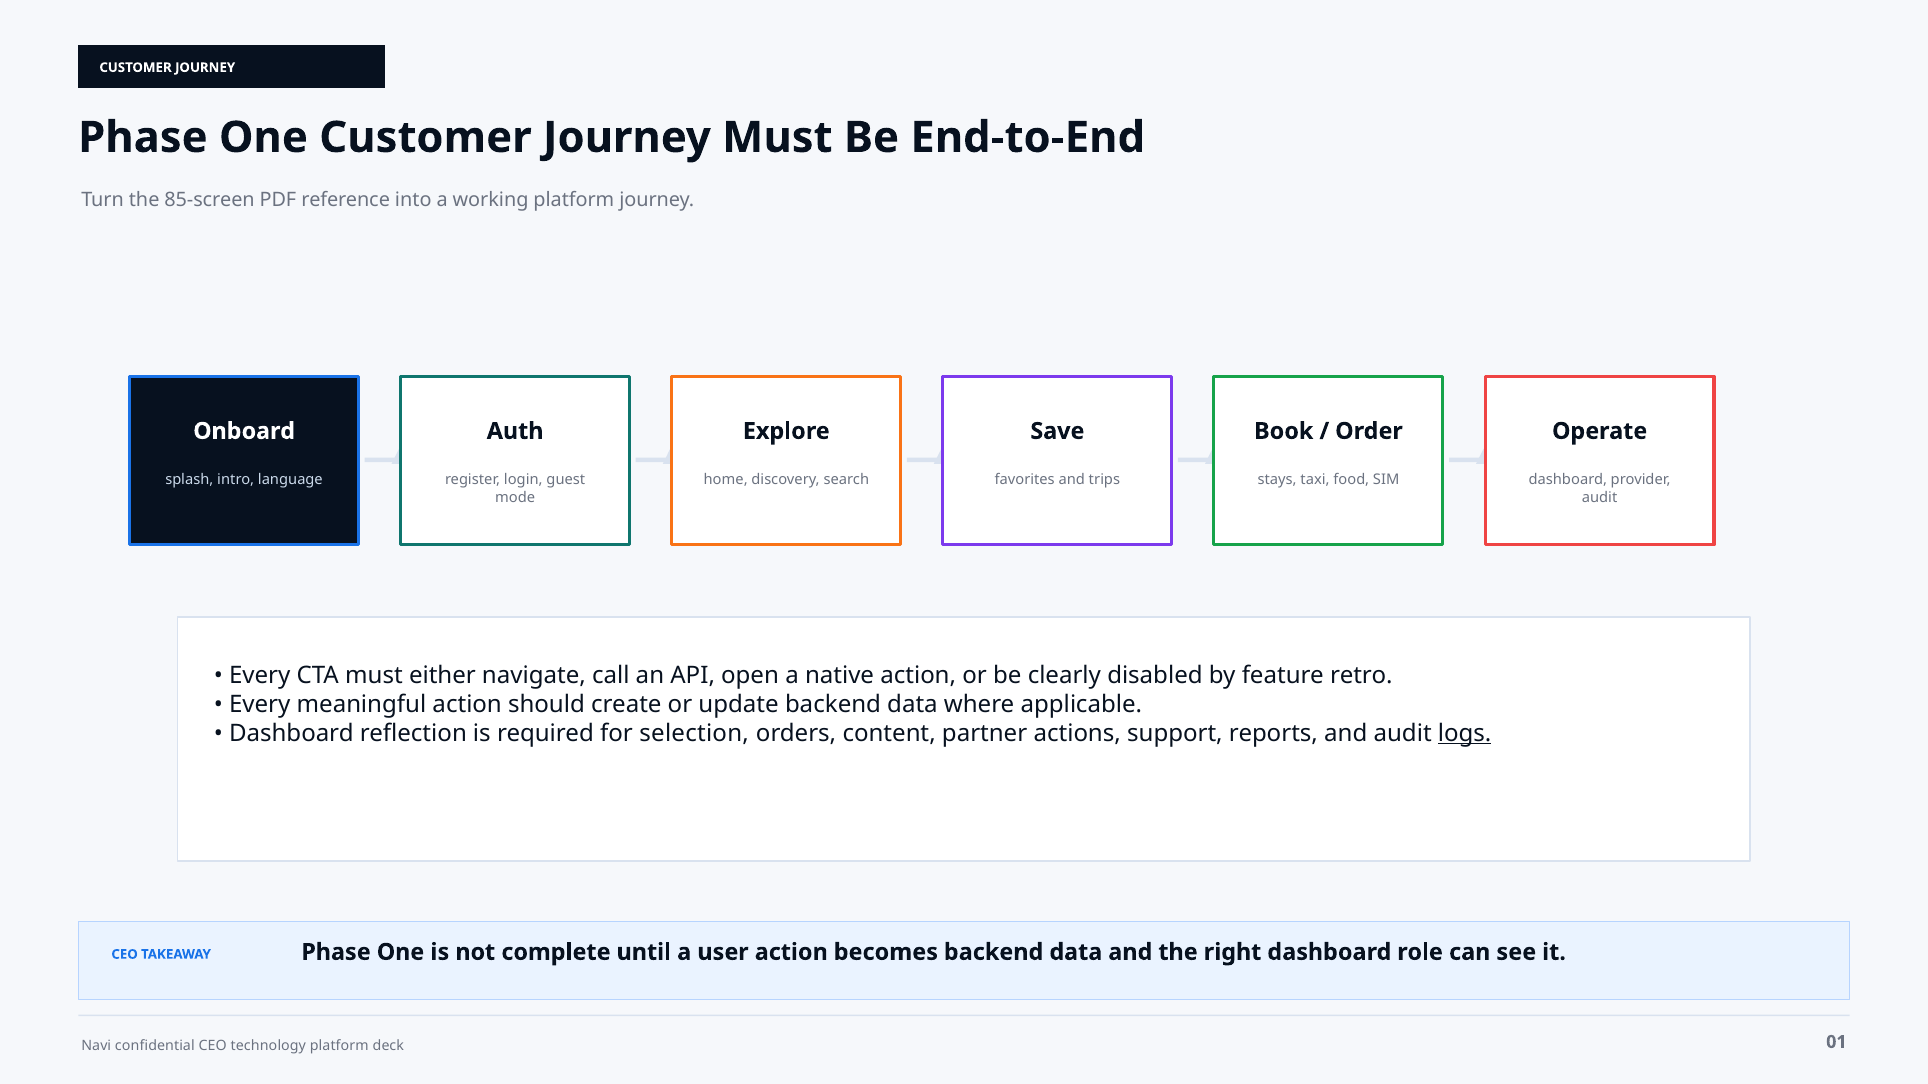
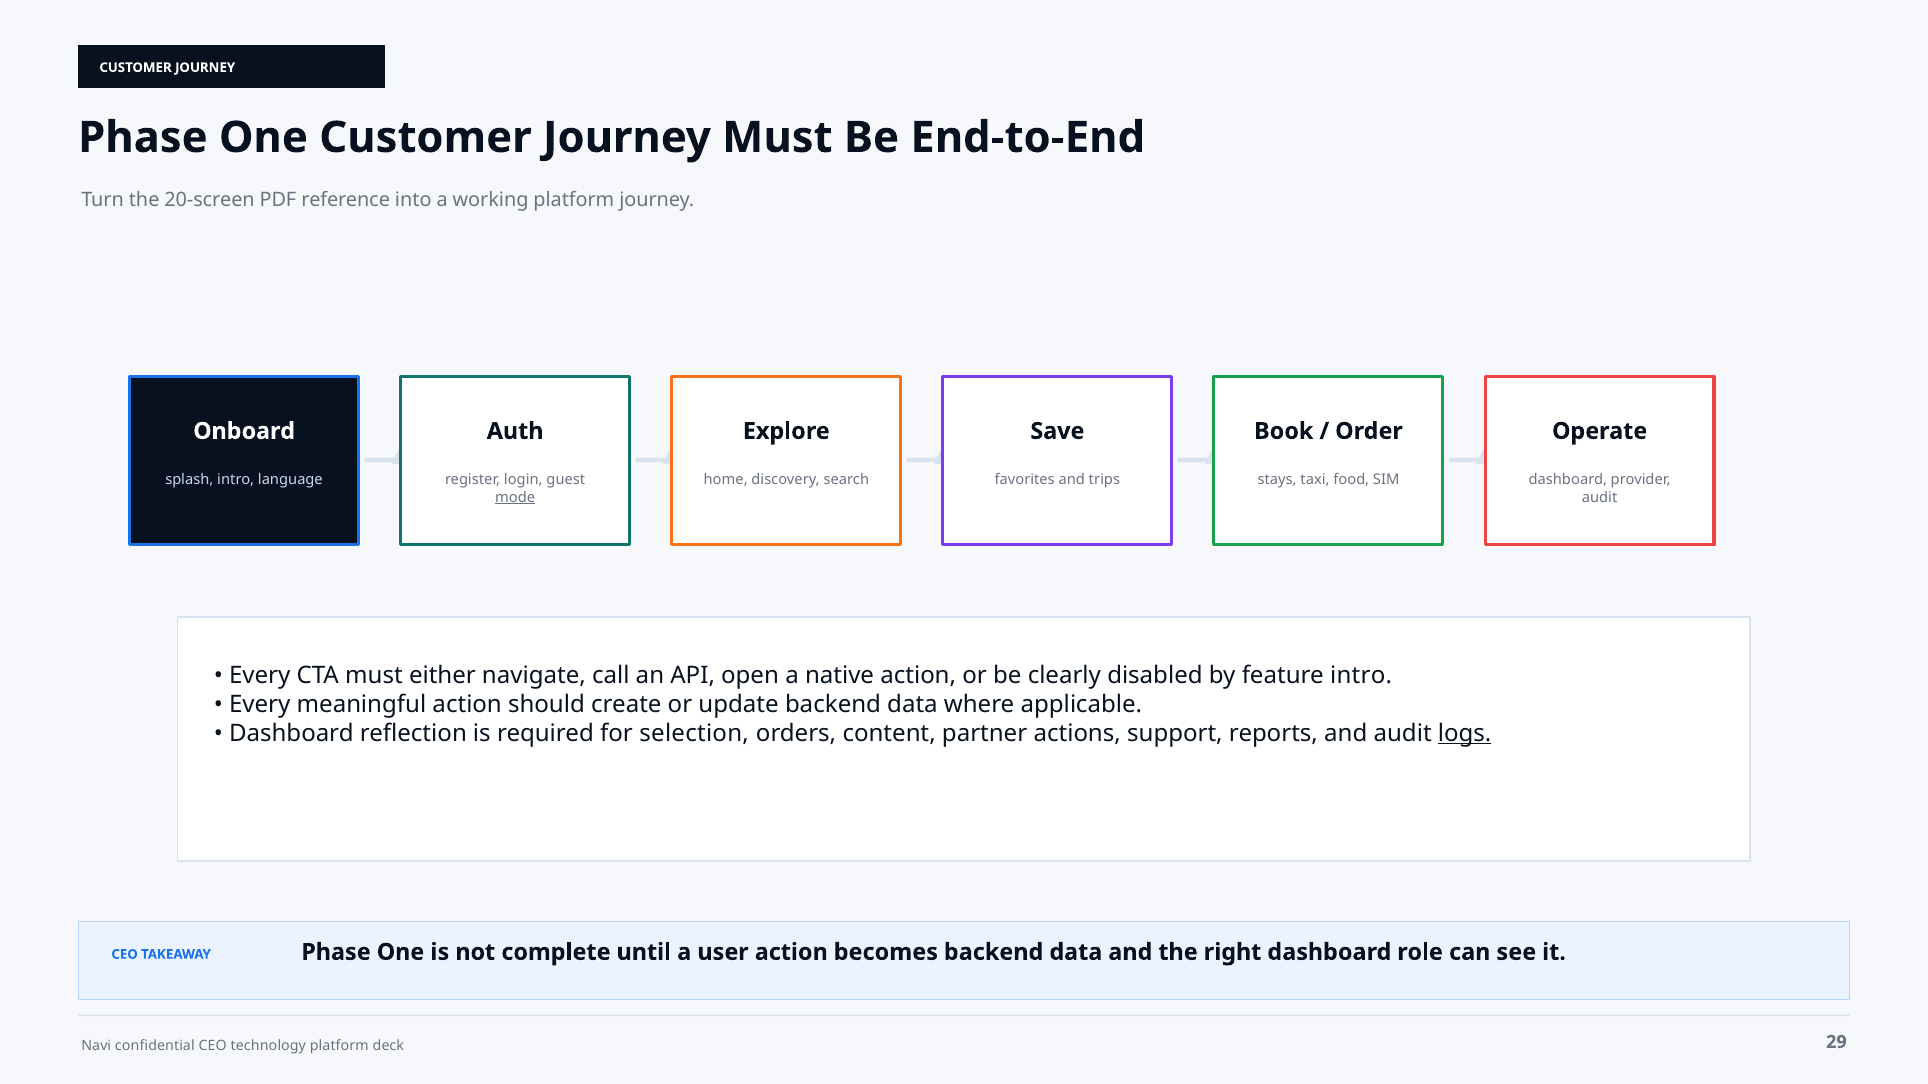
85-screen: 85-screen -> 20-screen
mode underline: none -> present
feature retro: retro -> intro
01: 01 -> 29
